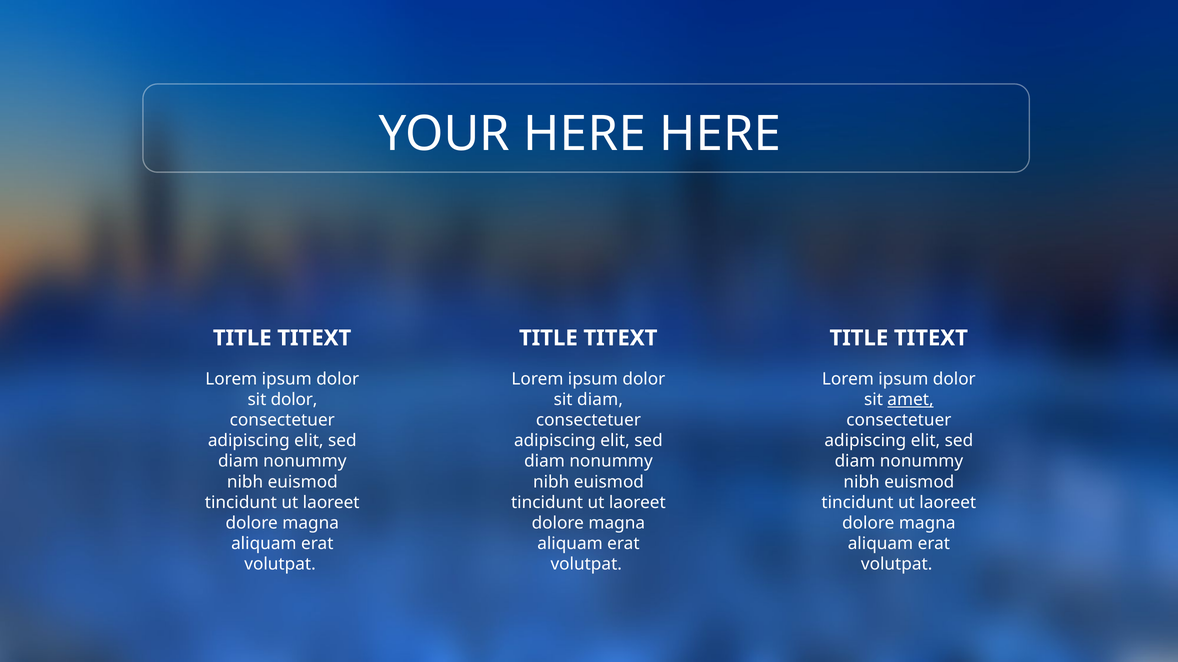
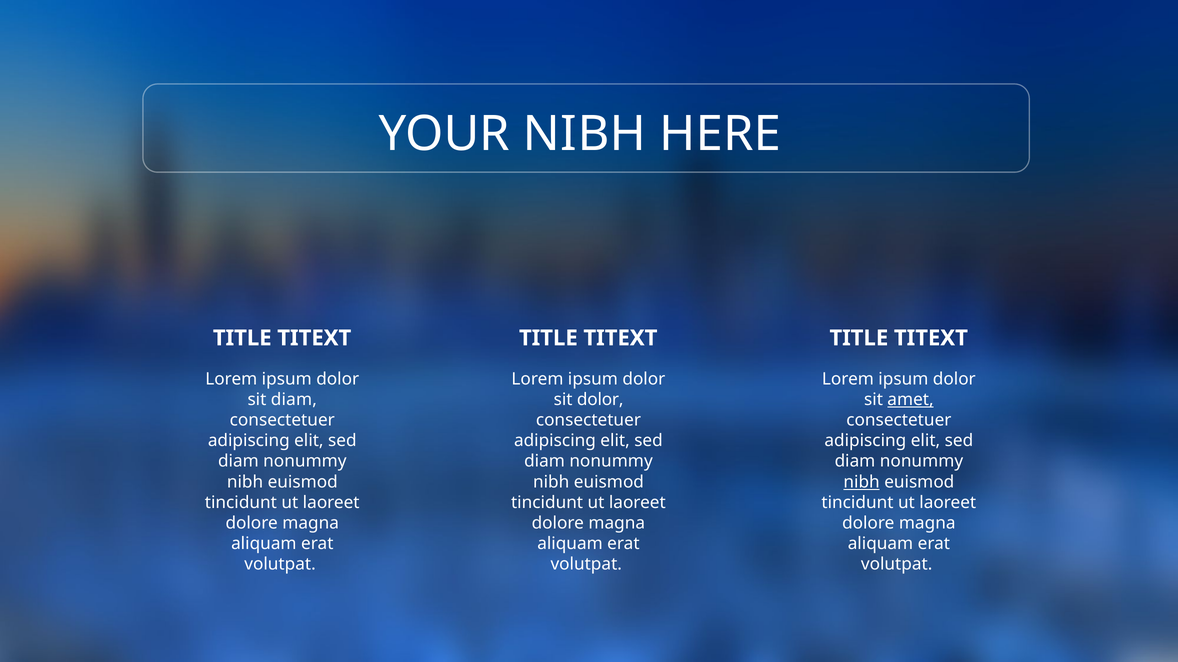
YOUR HERE: HERE -> NIBH
sit dolor: dolor -> diam
sit diam: diam -> dolor
nibh at (862, 482) underline: none -> present
